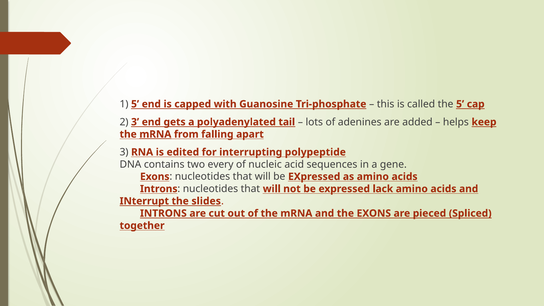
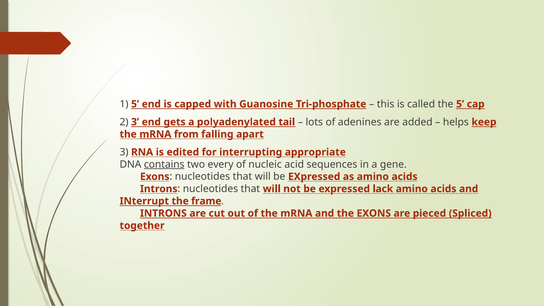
polypeptide: polypeptide -> appropriate
contains underline: none -> present
slides: slides -> frame
